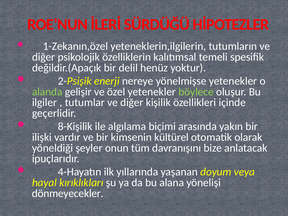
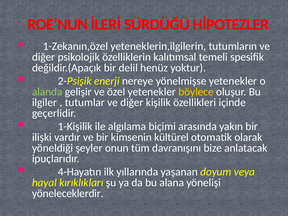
böylece colour: light green -> yellow
8-Kişilik: 8-Kişilik -> 1-Kişilik
dönmeyecekler: dönmeyecekler -> yöneleceklerdir
